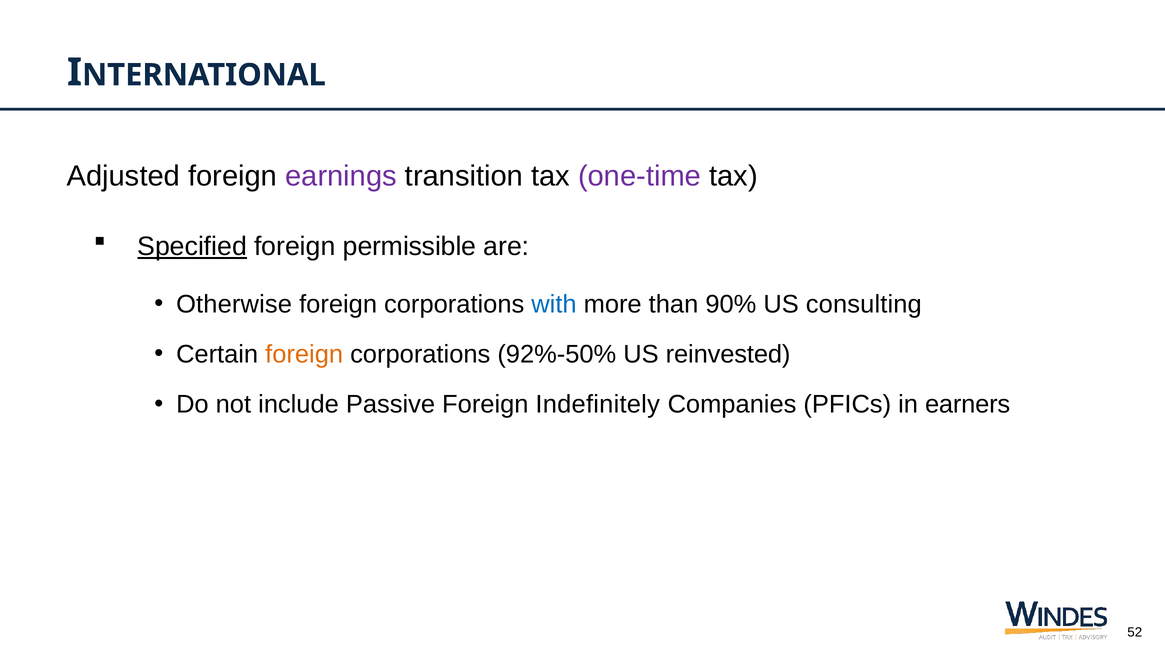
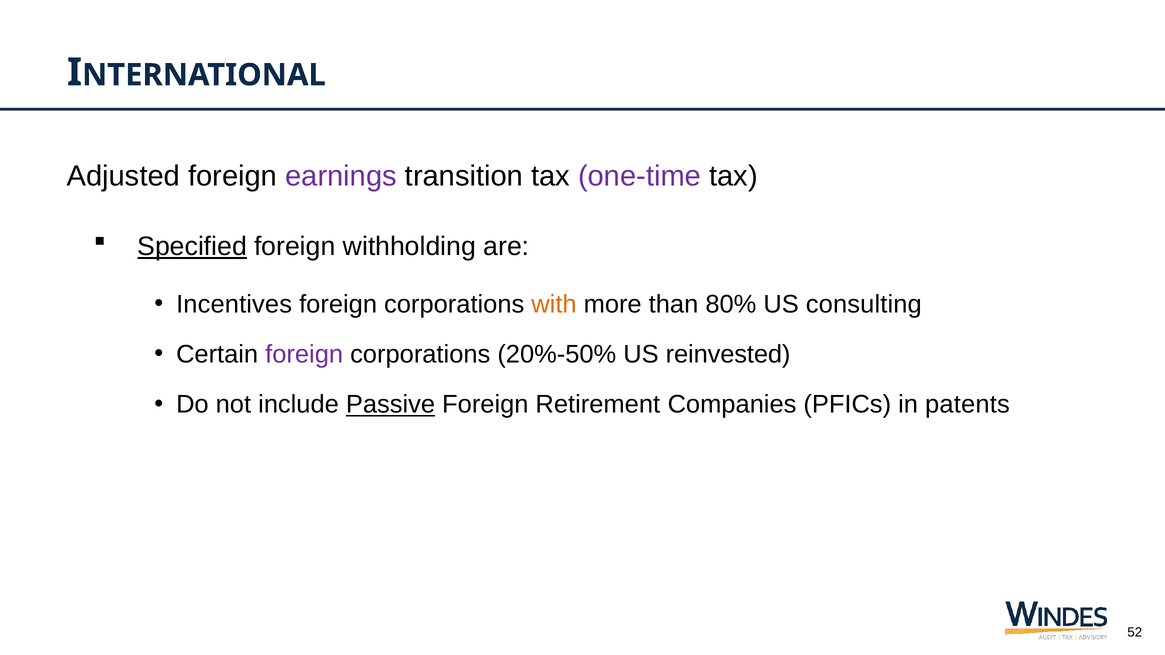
permissible: permissible -> withholding
Otherwise: Otherwise -> Incentives
with colour: blue -> orange
90%: 90% -> 80%
foreign at (304, 355) colour: orange -> purple
92%-50%: 92%-50% -> 20%-50%
Passive underline: none -> present
Indefinitely: Indefinitely -> Retirement
earners: earners -> patents
